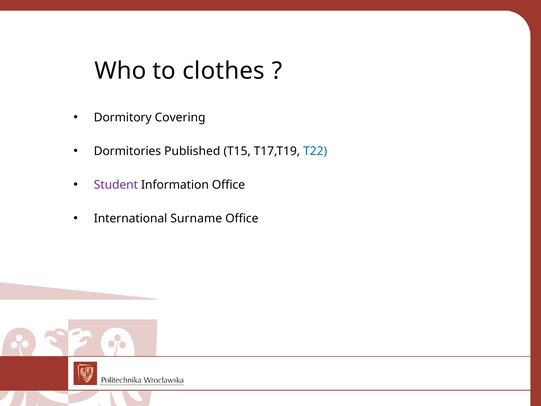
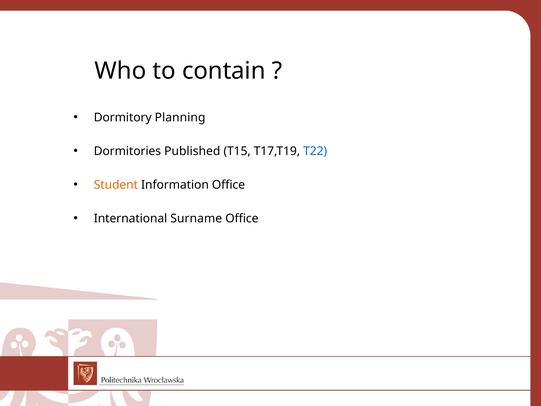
clothes: clothes -> contain
Covering: Covering -> Planning
Student colour: purple -> orange
